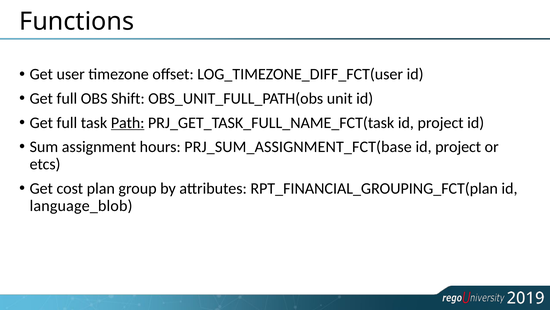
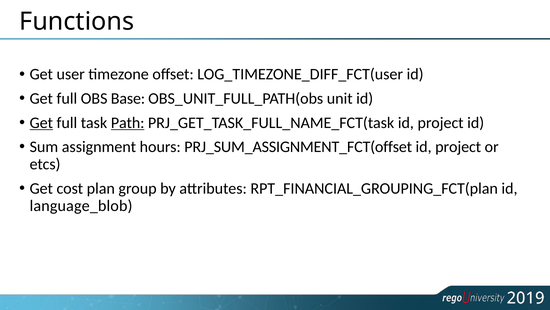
Shift: Shift -> Base
Get at (41, 122) underline: none -> present
PRJ_SUM_ASSIGNMENT_FCT(base: PRJ_SUM_ASSIGNMENT_FCT(base -> PRJ_SUM_ASSIGNMENT_FCT(offset
